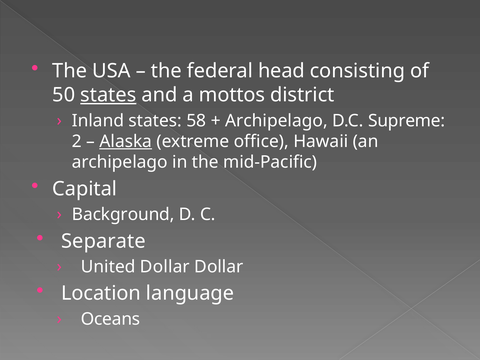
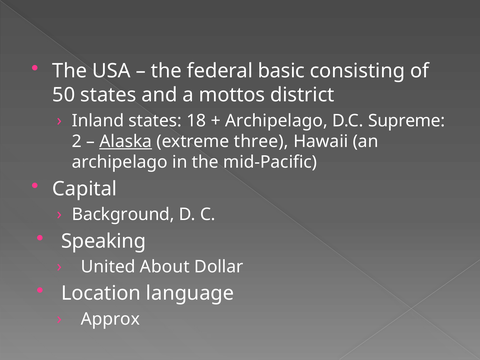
head: head -> basic
states at (108, 95) underline: present -> none
58: 58 -> 18
office: office -> three
Separate: Separate -> Speaking
United Dollar: Dollar -> About
Oceans: Oceans -> Approx
